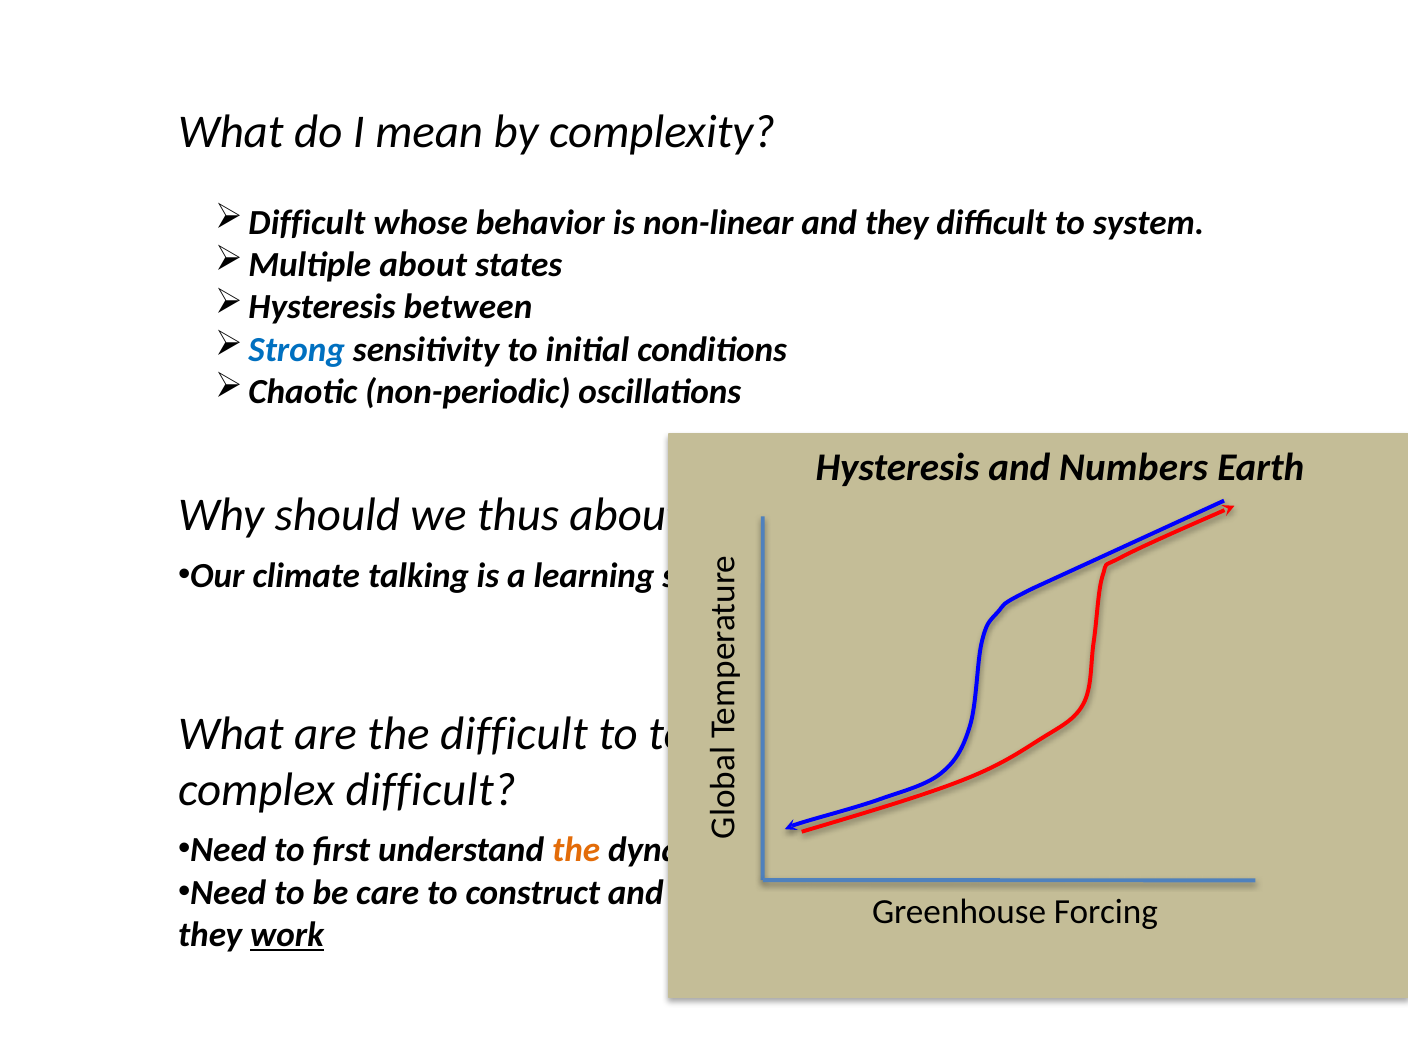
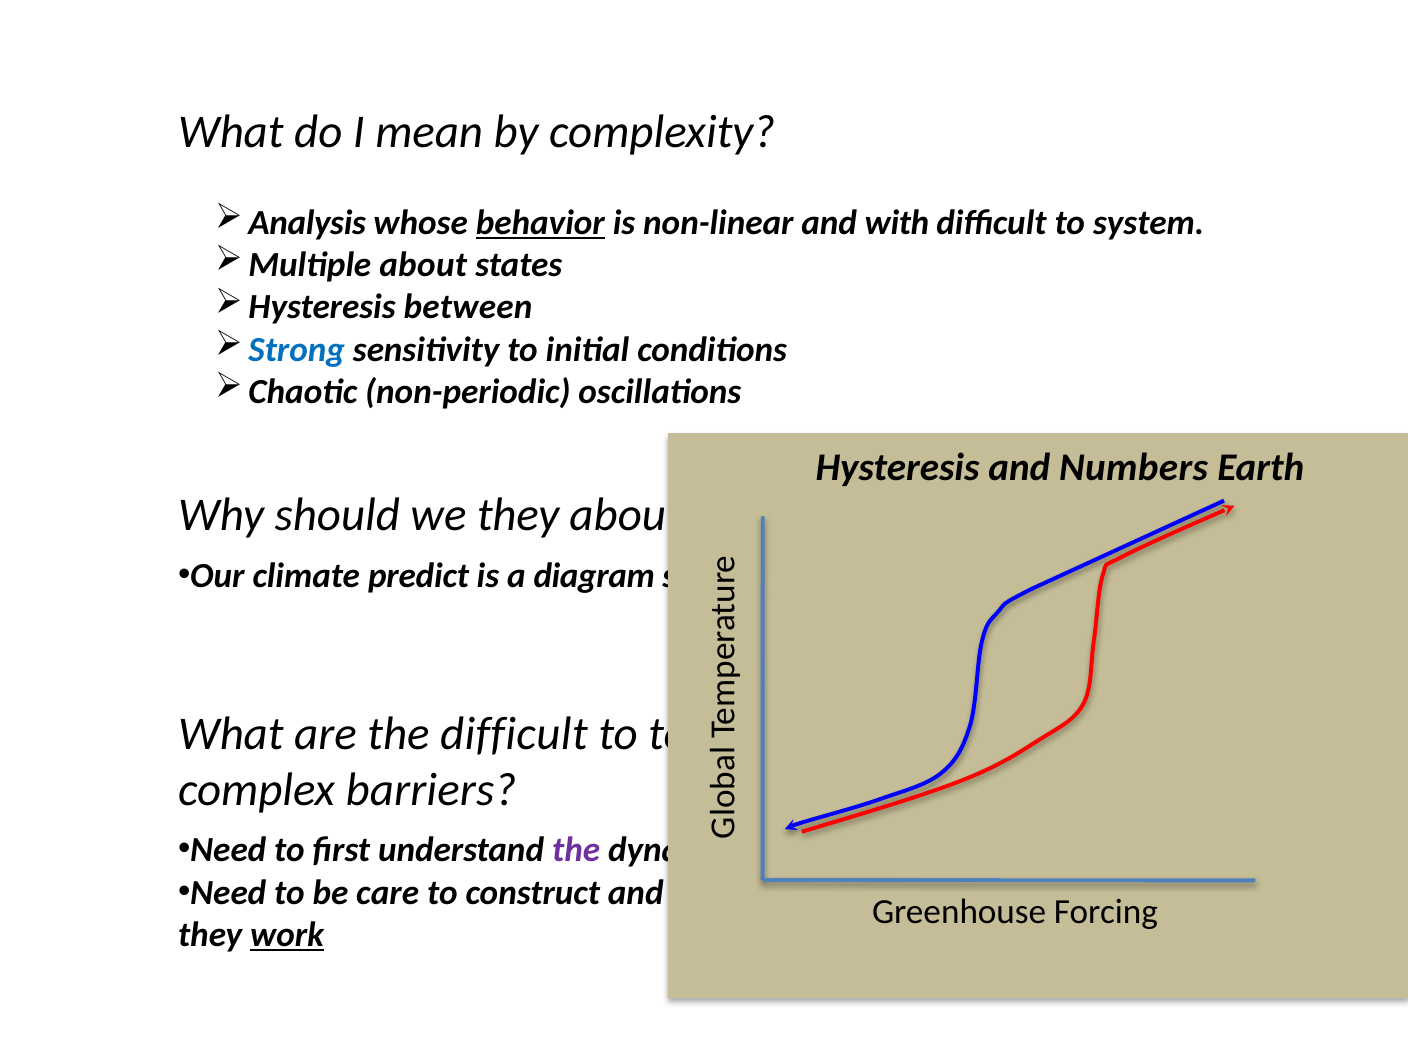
Difficult at (307, 223): Difficult -> Analysis
behavior underline: none -> present
and they: they -> with
we thus: thus -> they
talking: talking -> predict
a learning: learning -> diagram
complex difficult: difficult -> barriers
the at (576, 850) colour: orange -> purple
